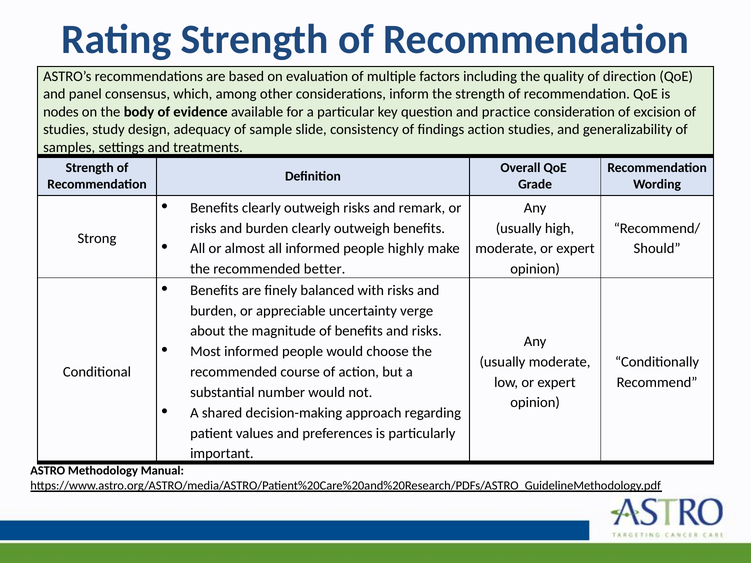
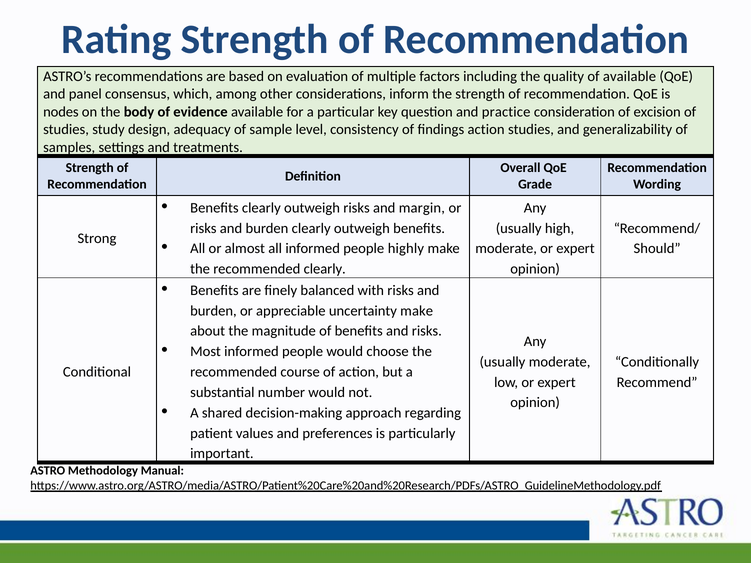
of direction: direction -> available
slide: slide -> level
remark: remark -> margin
recommended better: better -> clearly
uncertainty verge: verge -> make
